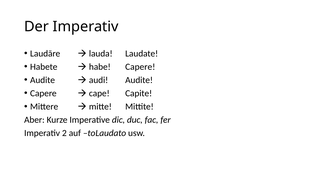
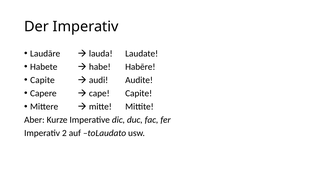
habe Capere: Capere -> Habēre
Audite at (43, 80): Audite -> Capite
